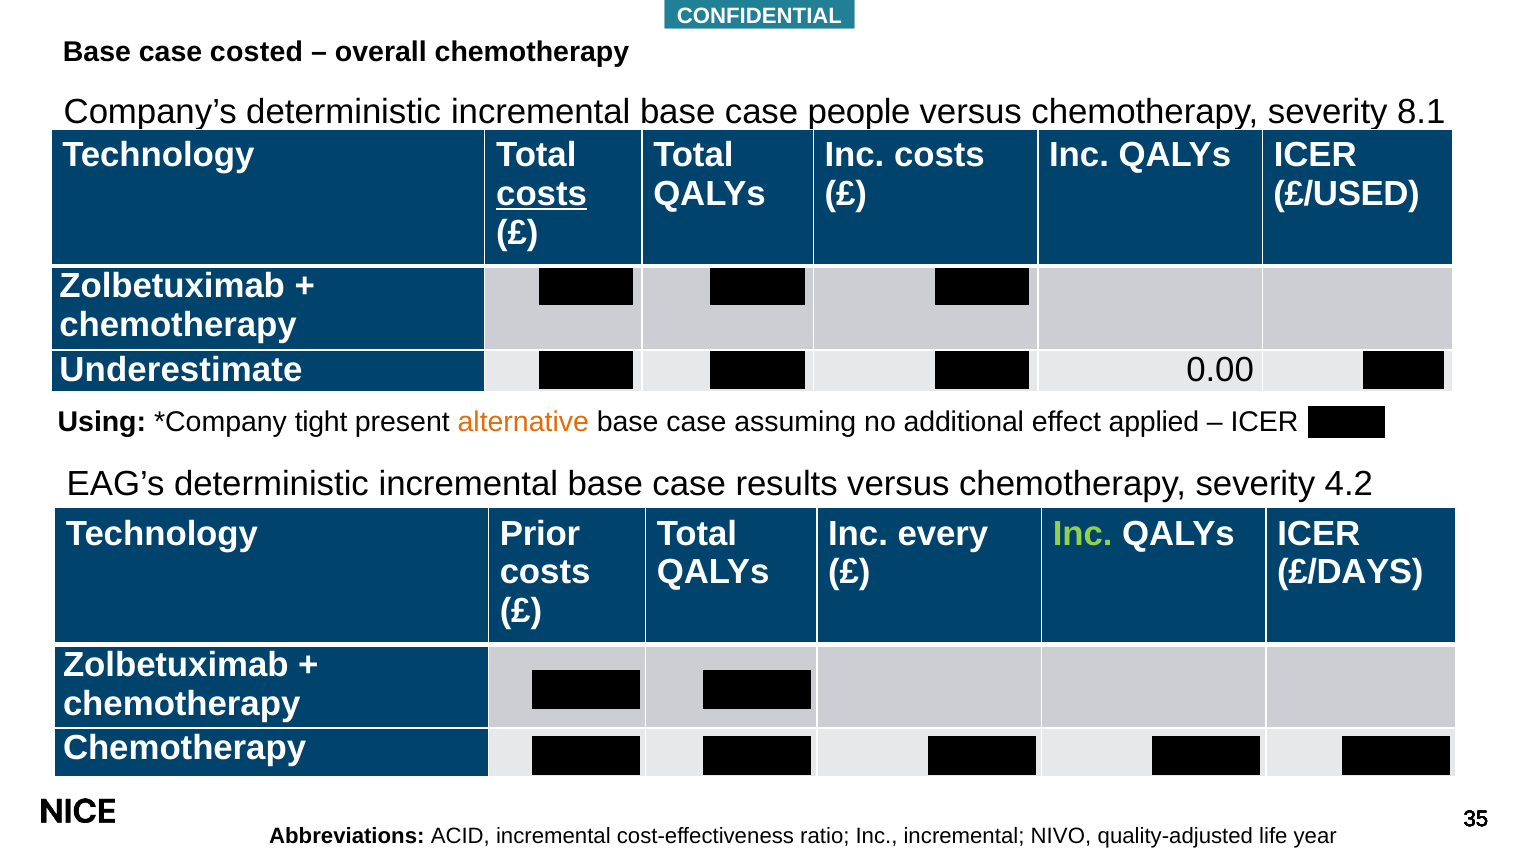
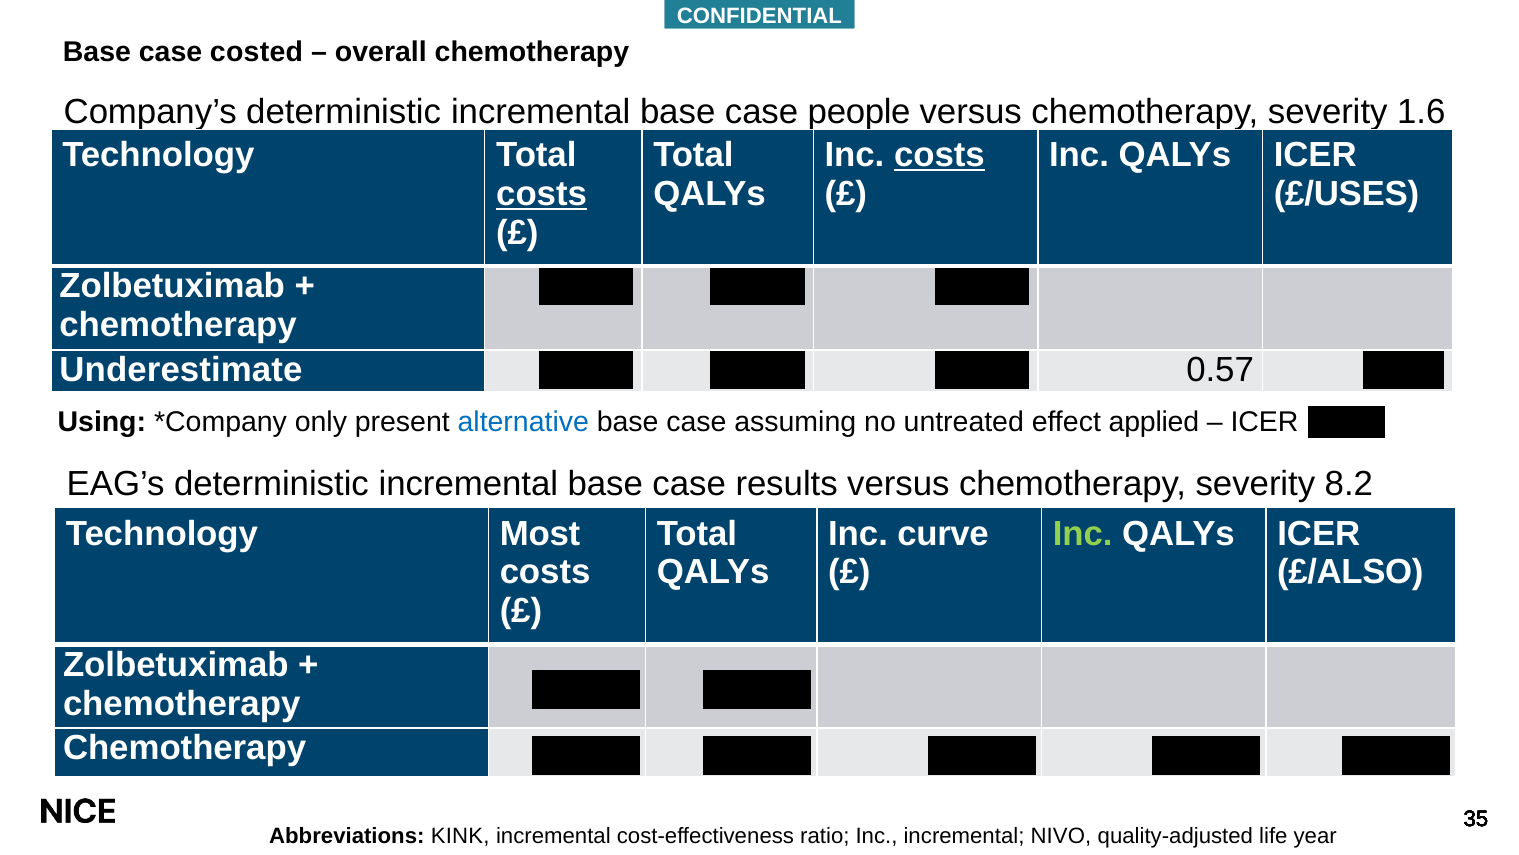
8.1: 8.1 -> 1.6
costs at (939, 155) underline: none -> present
£/USED: £/USED -> £/USES
0.00: 0.00 -> 0.57
tight: tight -> only
alternative colour: orange -> blue
additional: additional -> untreated
4.2: 4.2 -> 8.2
Prior: Prior -> Most
every: every -> curve
£/DAYS: £/DAYS -> £/ALSO
ACID: ACID -> KINK
